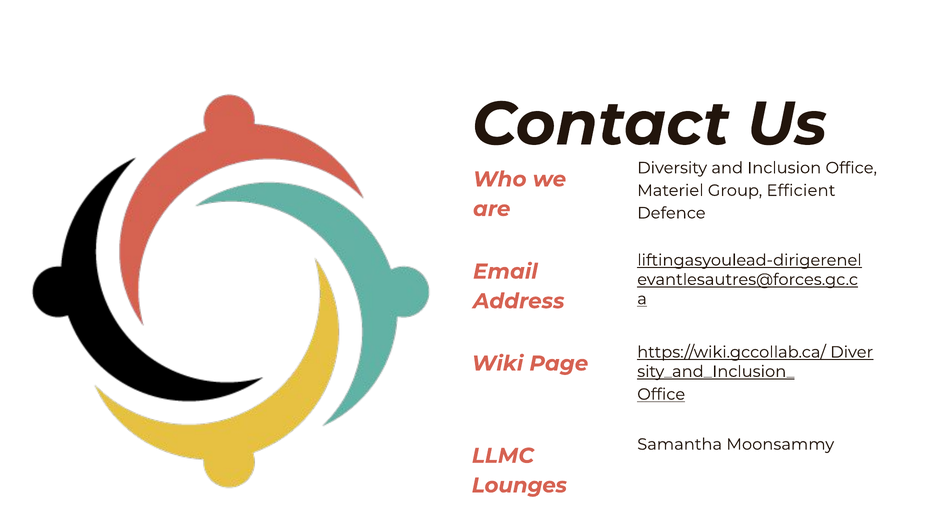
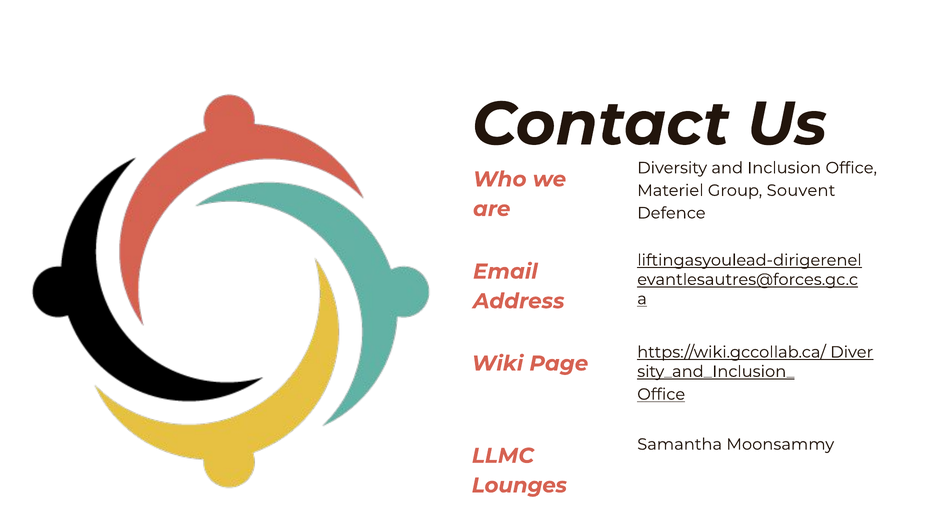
Efficient: Efficient -> Souvent
